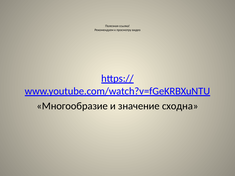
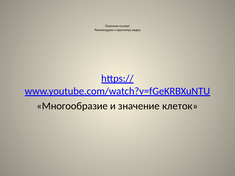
сходна: сходна -> клеток
